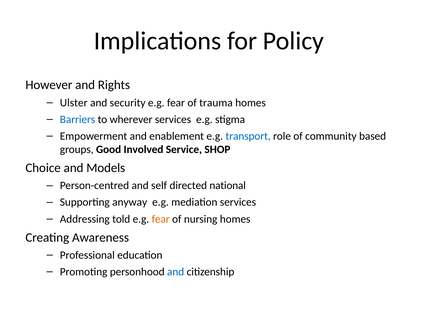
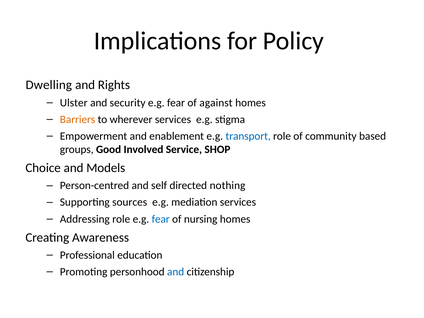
However: However -> Dwelling
trauma: trauma -> against
Barriers colour: blue -> orange
national: national -> nothing
anyway: anyway -> sources
Addressing told: told -> role
fear at (161, 219) colour: orange -> blue
